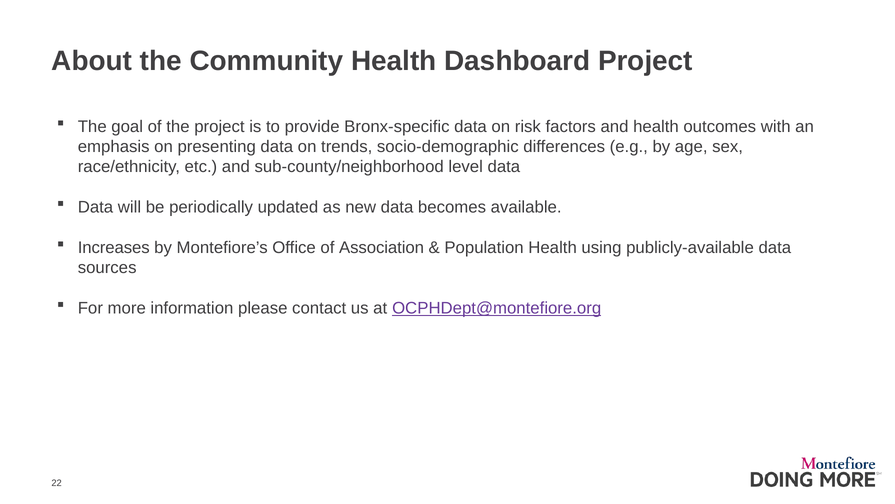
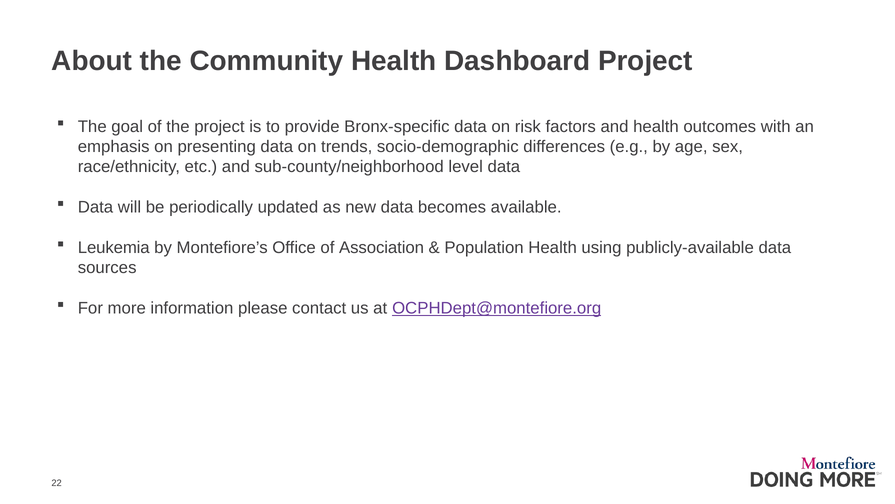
Increases: Increases -> Leukemia
